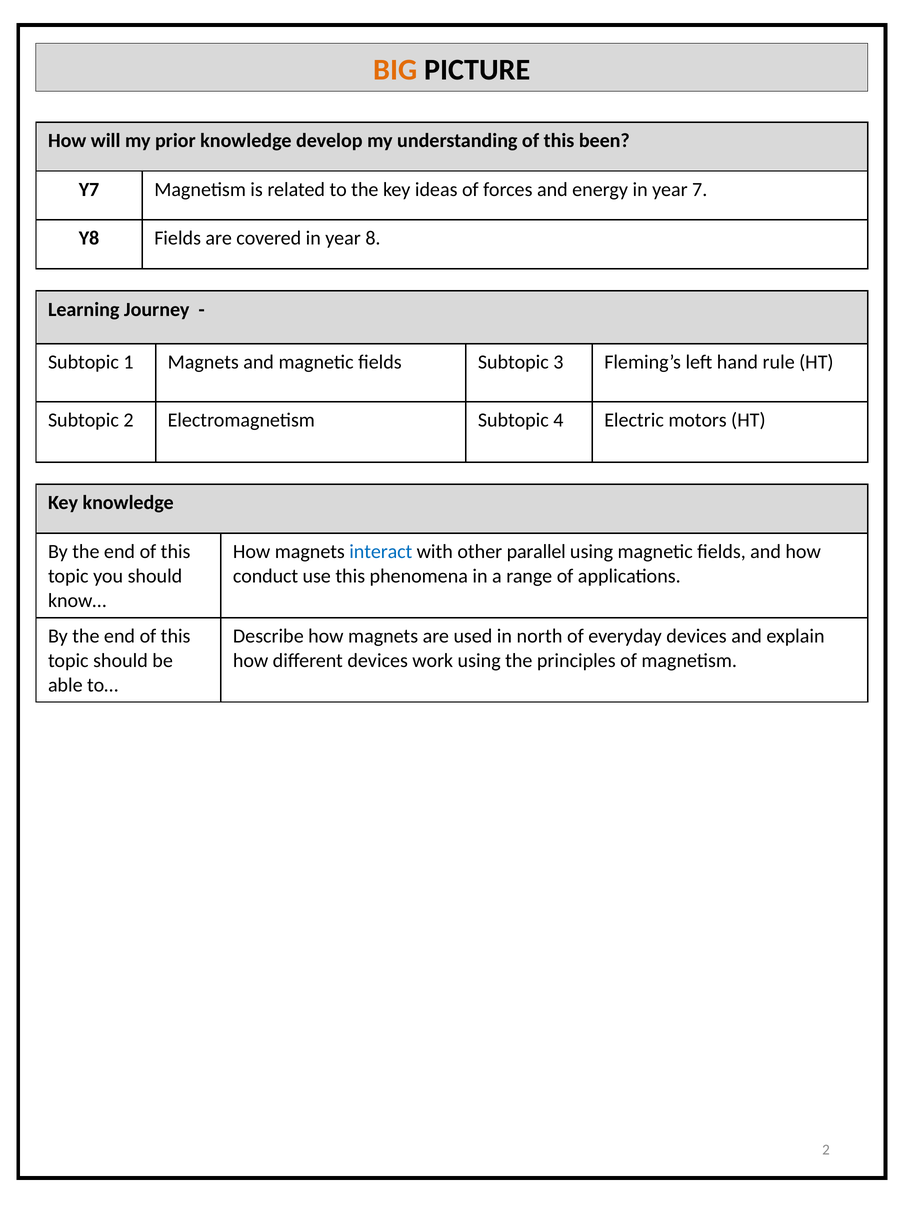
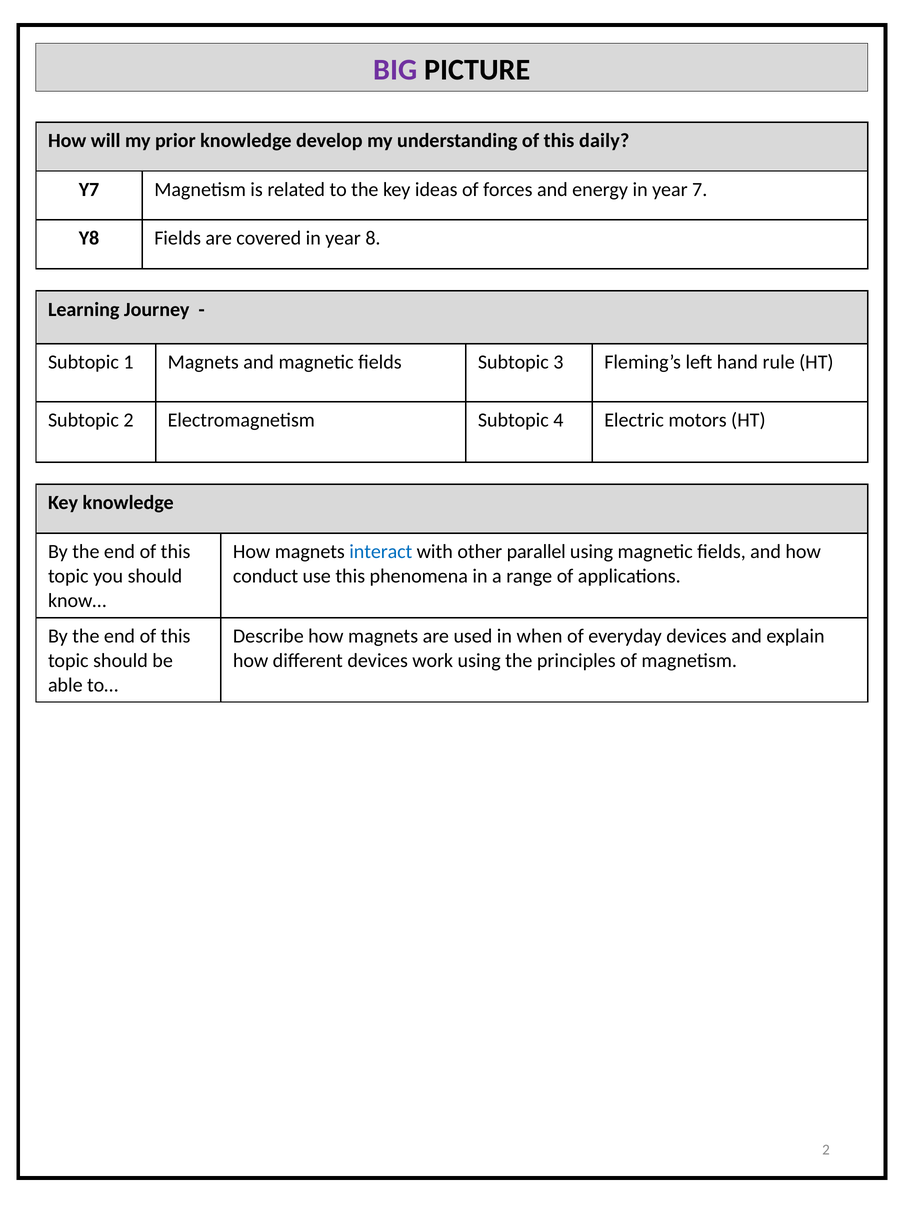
BIG colour: orange -> purple
been: been -> daily
north: north -> when
